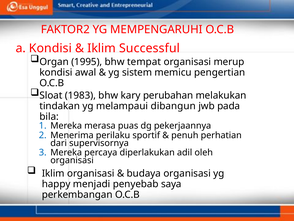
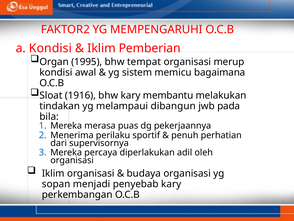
Successful: Successful -> Pemberian
pengertian: pengertian -> bagaimana
1983: 1983 -> 1916
perubahan: perubahan -> membantu
happy: happy -> sopan
penyebab saya: saya -> kary
